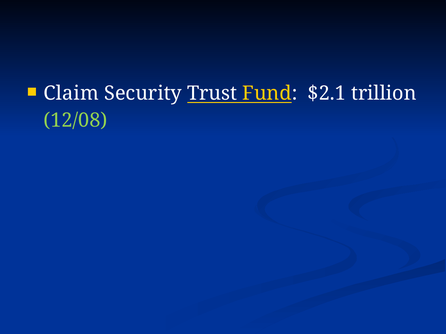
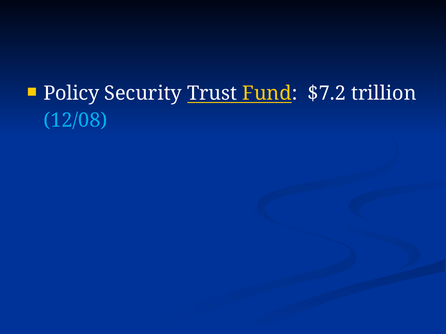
Claim: Claim -> Policy
$2.1: $2.1 -> $7.2
12/08 colour: light green -> light blue
